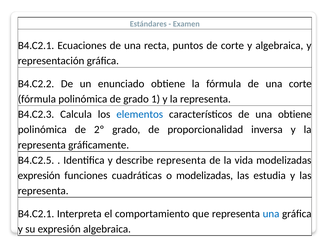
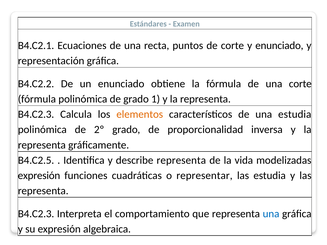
y algebraica: algebraica -> enunciado
elementos colour: blue -> orange
una obtiene: obtiene -> estudia
o modelizadas: modelizadas -> representar
B4.C2.1 at (36, 214): B4.C2.1 -> B4.C2.3
